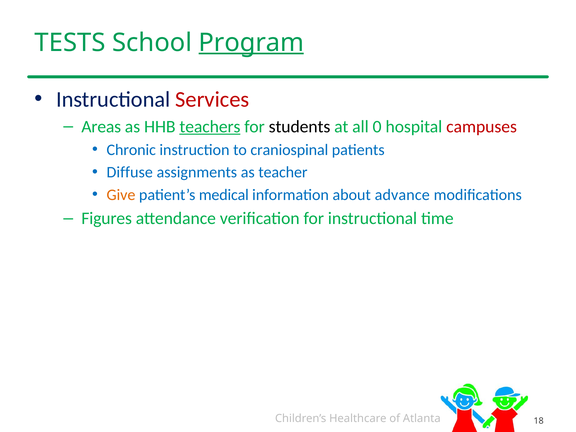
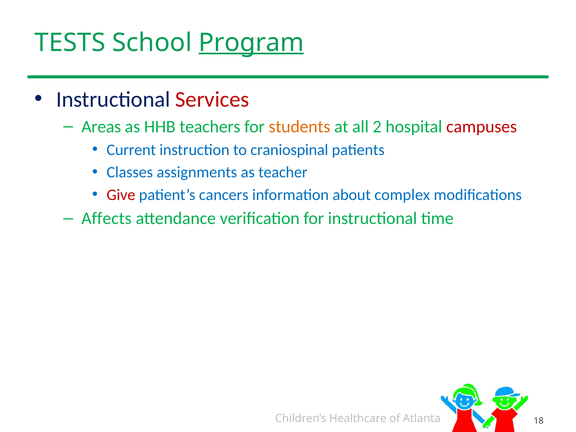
teachers underline: present -> none
students colour: black -> orange
0: 0 -> 2
Chronic: Chronic -> Current
Diffuse: Diffuse -> Classes
Give colour: orange -> red
medical: medical -> cancers
advance: advance -> complex
Figures: Figures -> Affects
